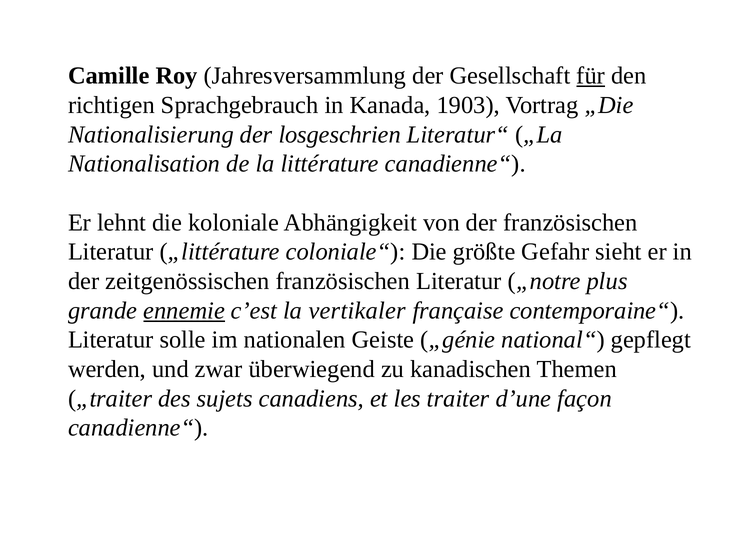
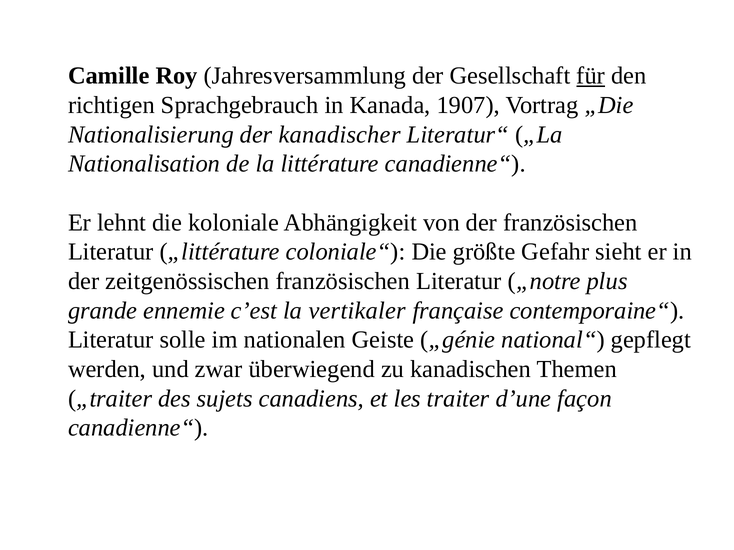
1903: 1903 -> 1907
losgeschrien: losgeschrien -> kanadischer
ennemie underline: present -> none
